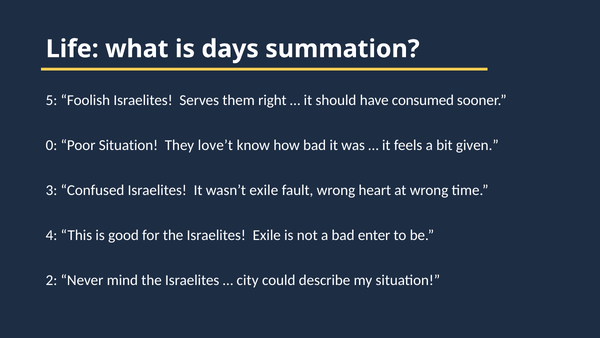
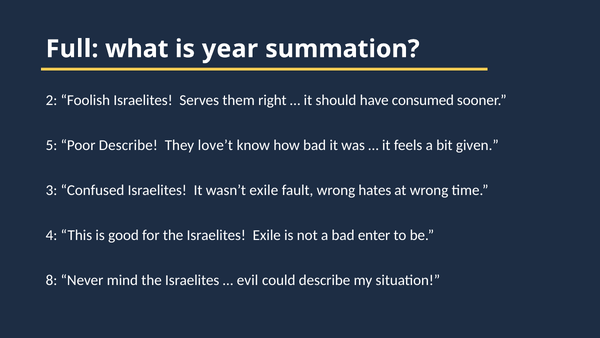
Life: Life -> Full
days: days -> year
5: 5 -> 2
0: 0 -> 5
Poor Situation: Situation -> Describe
heart: heart -> hates
2: 2 -> 8
city: city -> evil
